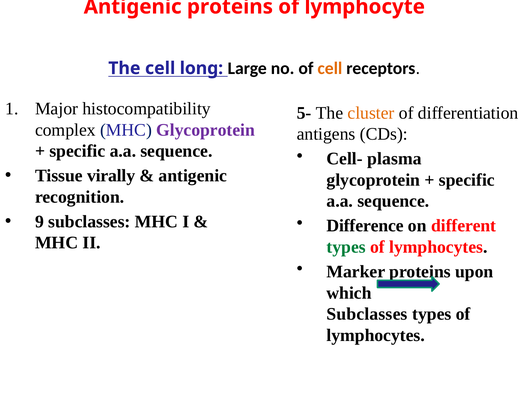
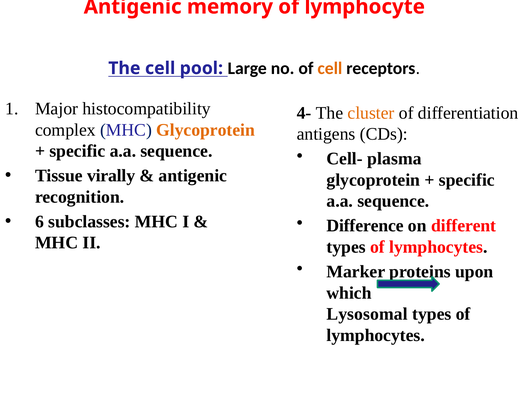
Antigenic proteins: proteins -> memory
long: long -> pool
5-: 5- -> 4-
Glycoprotein at (206, 130) colour: purple -> orange
9: 9 -> 6
types at (346, 247) colour: green -> black
Subclasses at (367, 314): Subclasses -> Lysosomal
